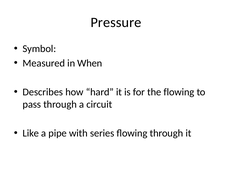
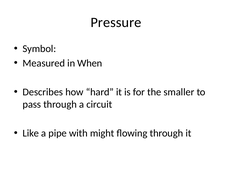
the flowing: flowing -> smaller
series: series -> might
